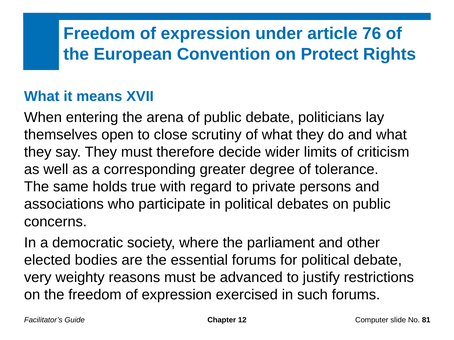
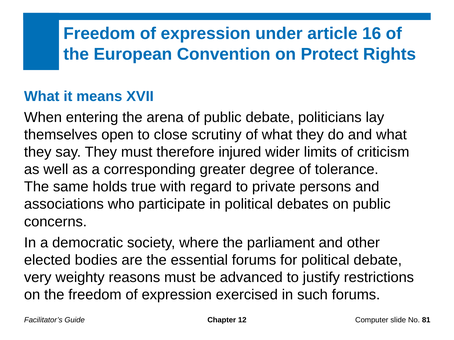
76: 76 -> 16
decide: decide -> injured
